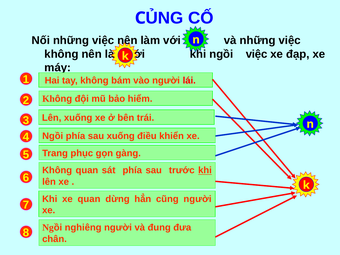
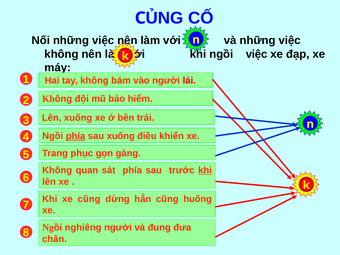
phía at (76, 136) underline: none -> present
xe quan: quan -> cũng
cũng người: người -> huống
